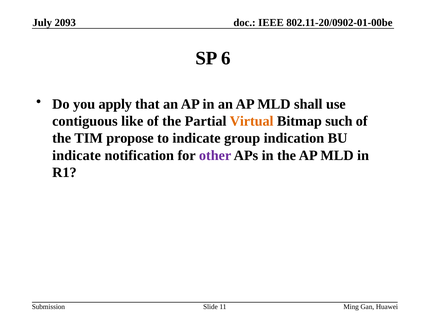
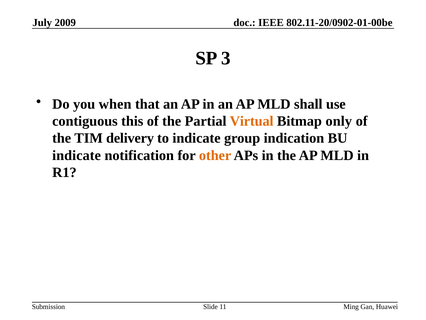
2093: 2093 -> 2009
6: 6 -> 3
apply: apply -> when
like: like -> this
such: such -> only
propose: propose -> delivery
other colour: purple -> orange
